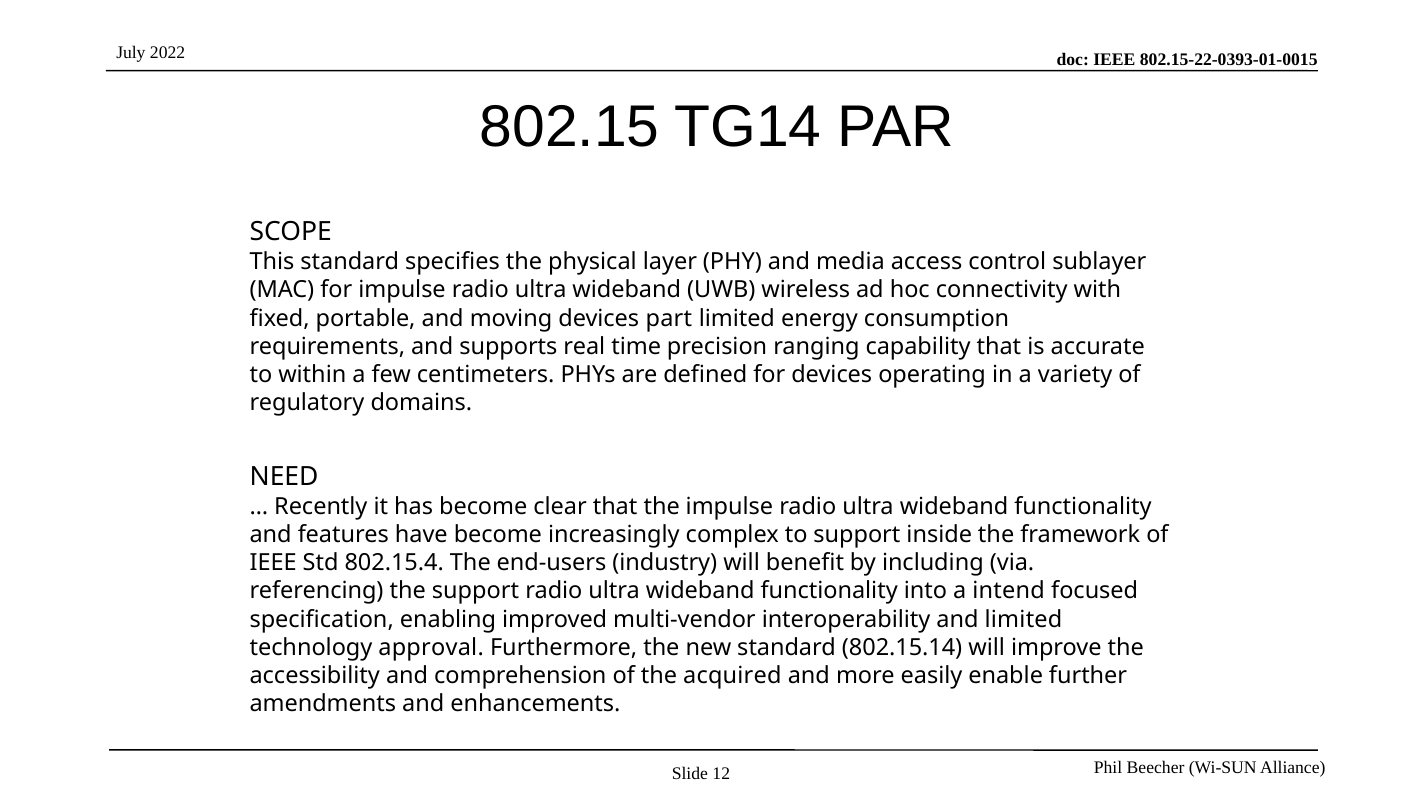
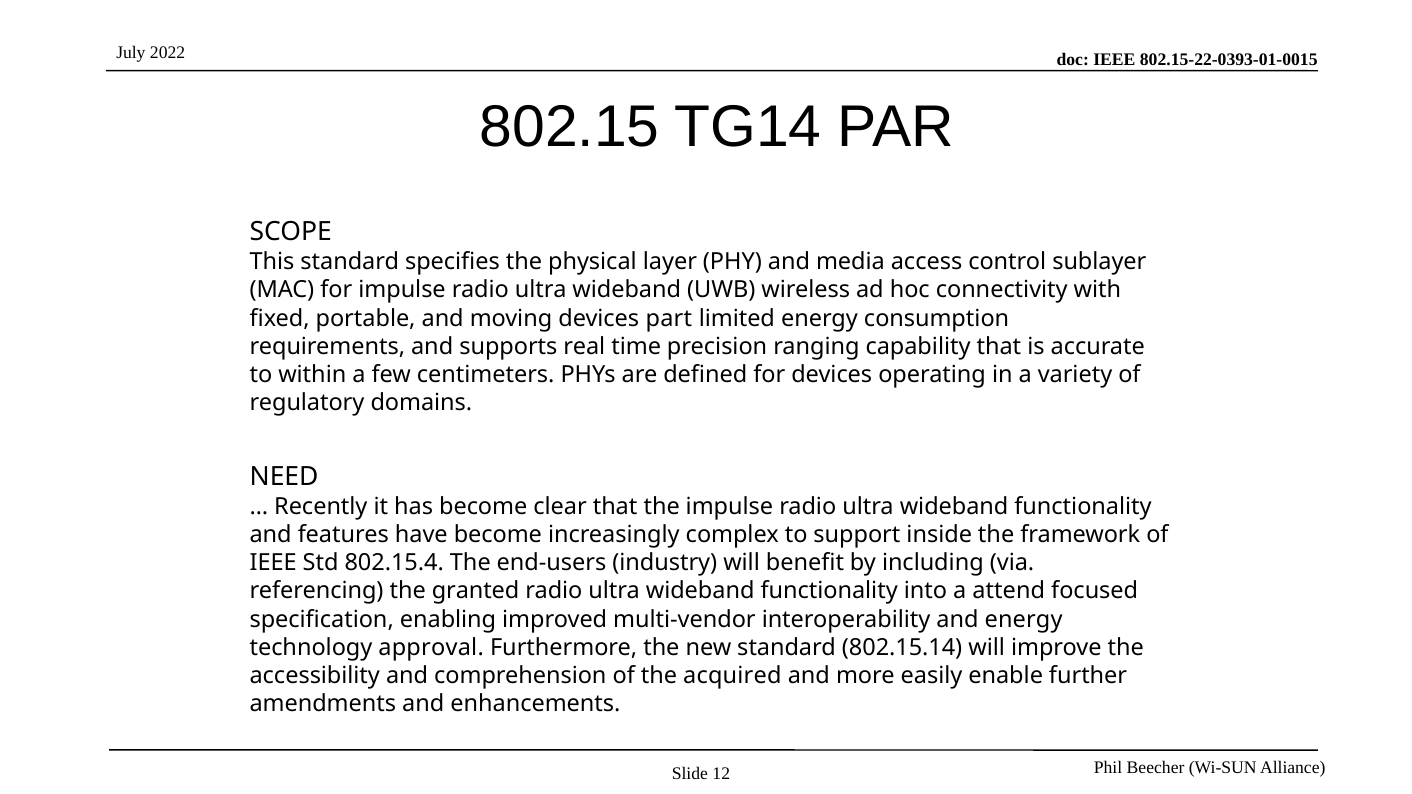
the support: support -> granted
intend: intend -> attend
and limited: limited -> energy
